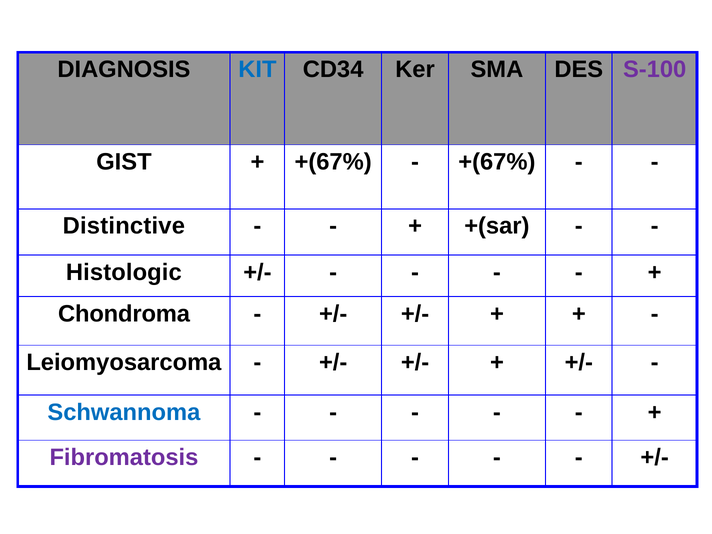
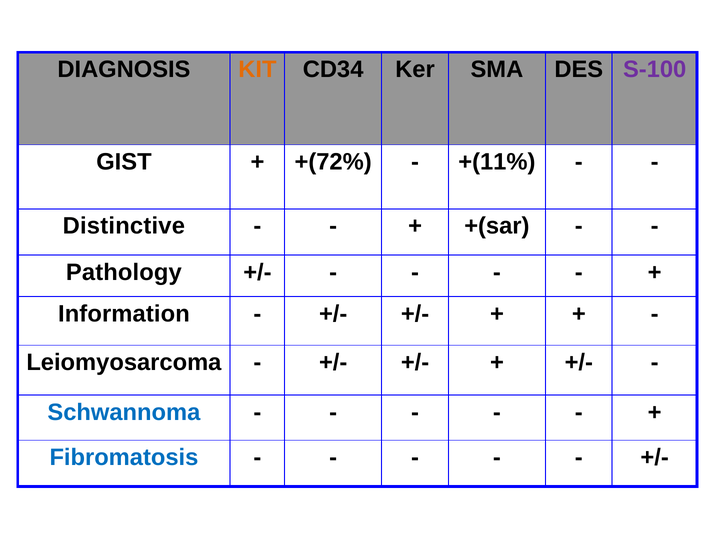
KIT colour: blue -> orange
+(67% at (333, 162): +(67% -> +(72%
+(67% at (497, 162): +(67% -> +(11%
Histologic: Histologic -> Pathology
Chondroma: Chondroma -> Information
Fibromatosis colour: purple -> blue
